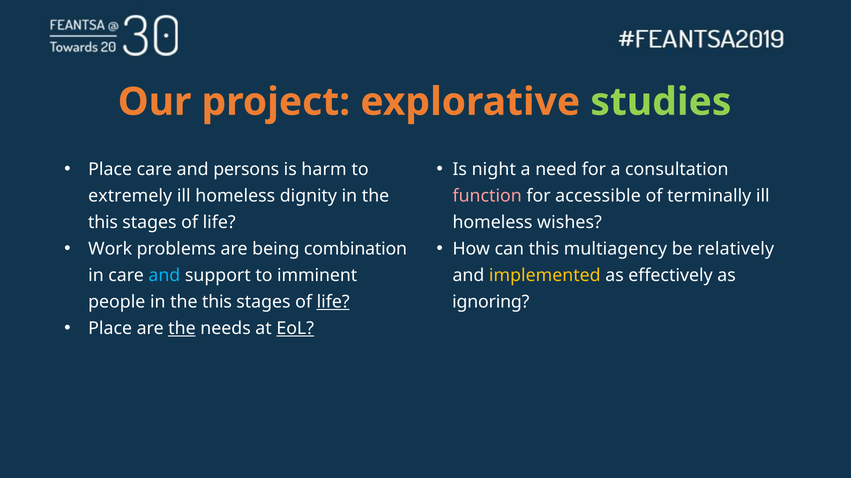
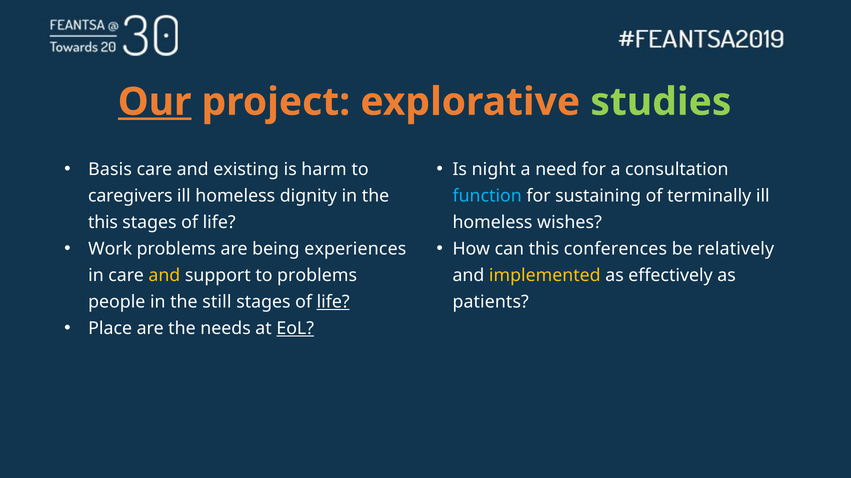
Our underline: none -> present
Place at (110, 169): Place -> Basis
persons: persons -> existing
extremely: extremely -> caregivers
function colour: pink -> light blue
accessible: accessible -> sustaining
combination: combination -> experiences
multiagency: multiagency -> conferences
and at (164, 276) colour: light blue -> yellow
to imminent: imminent -> problems
people in the this: this -> still
ignoring: ignoring -> patients
the at (182, 329) underline: present -> none
